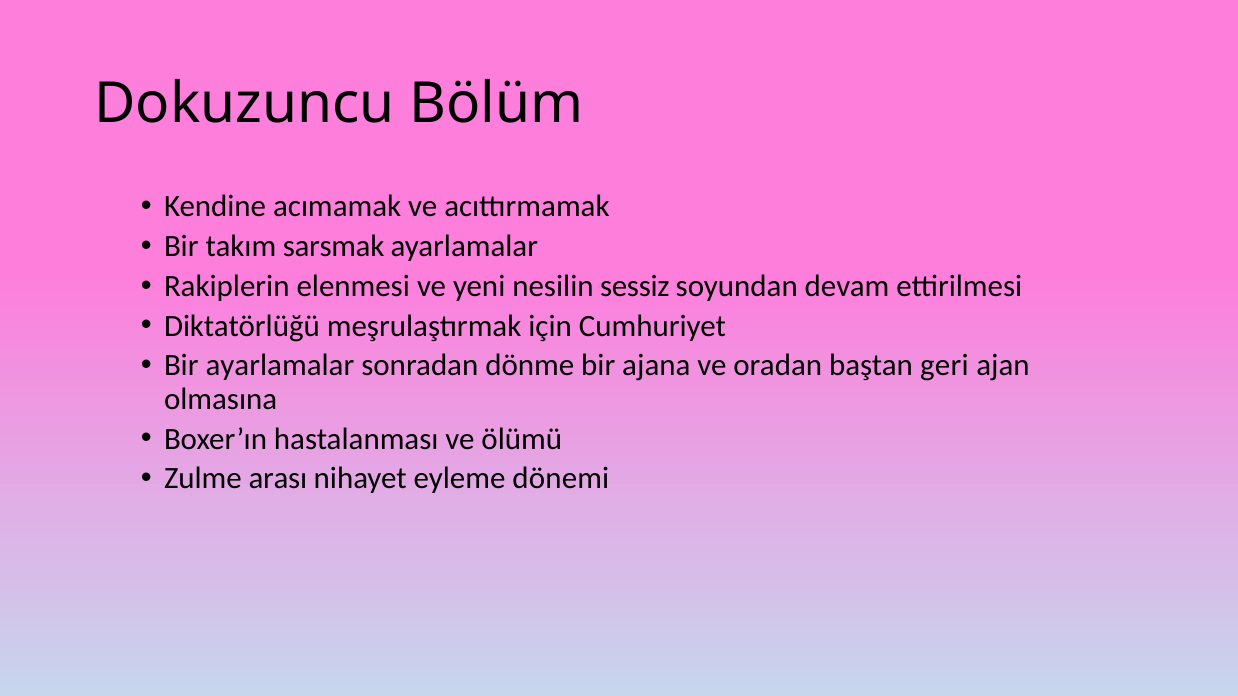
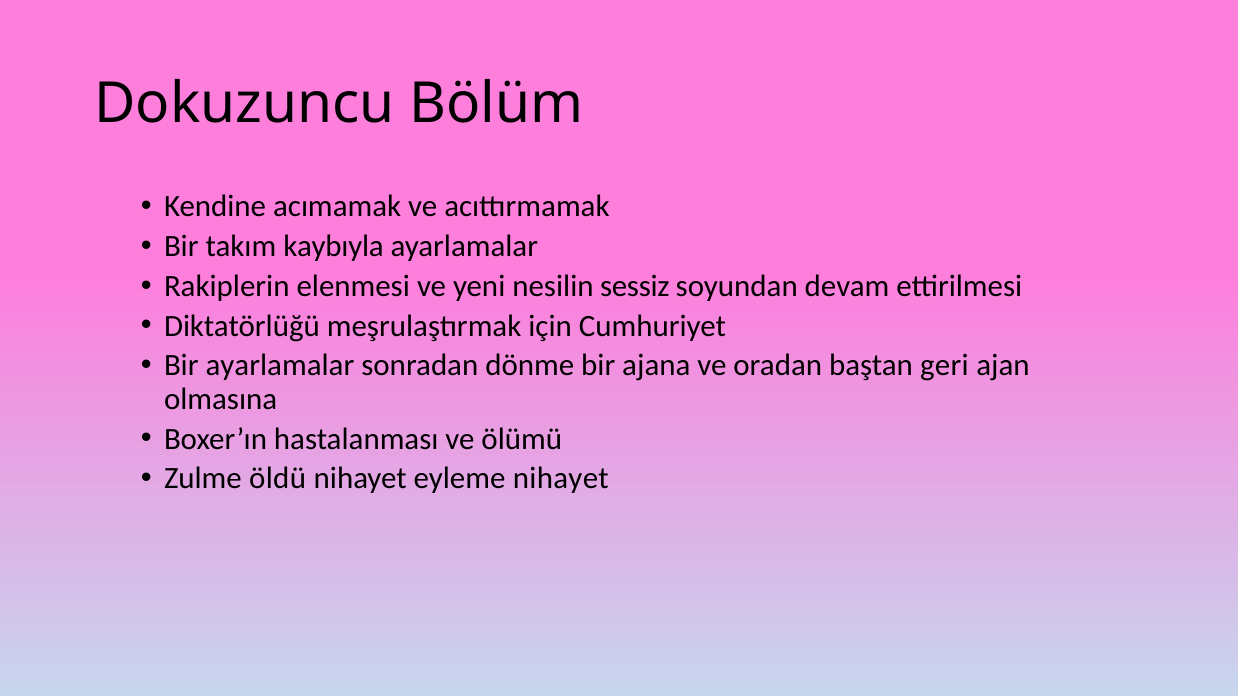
sarsmak: sarsmak -> kaybıyla
arası: arası -> öldü
eyleme dönemi: dönemi -> nihayet
